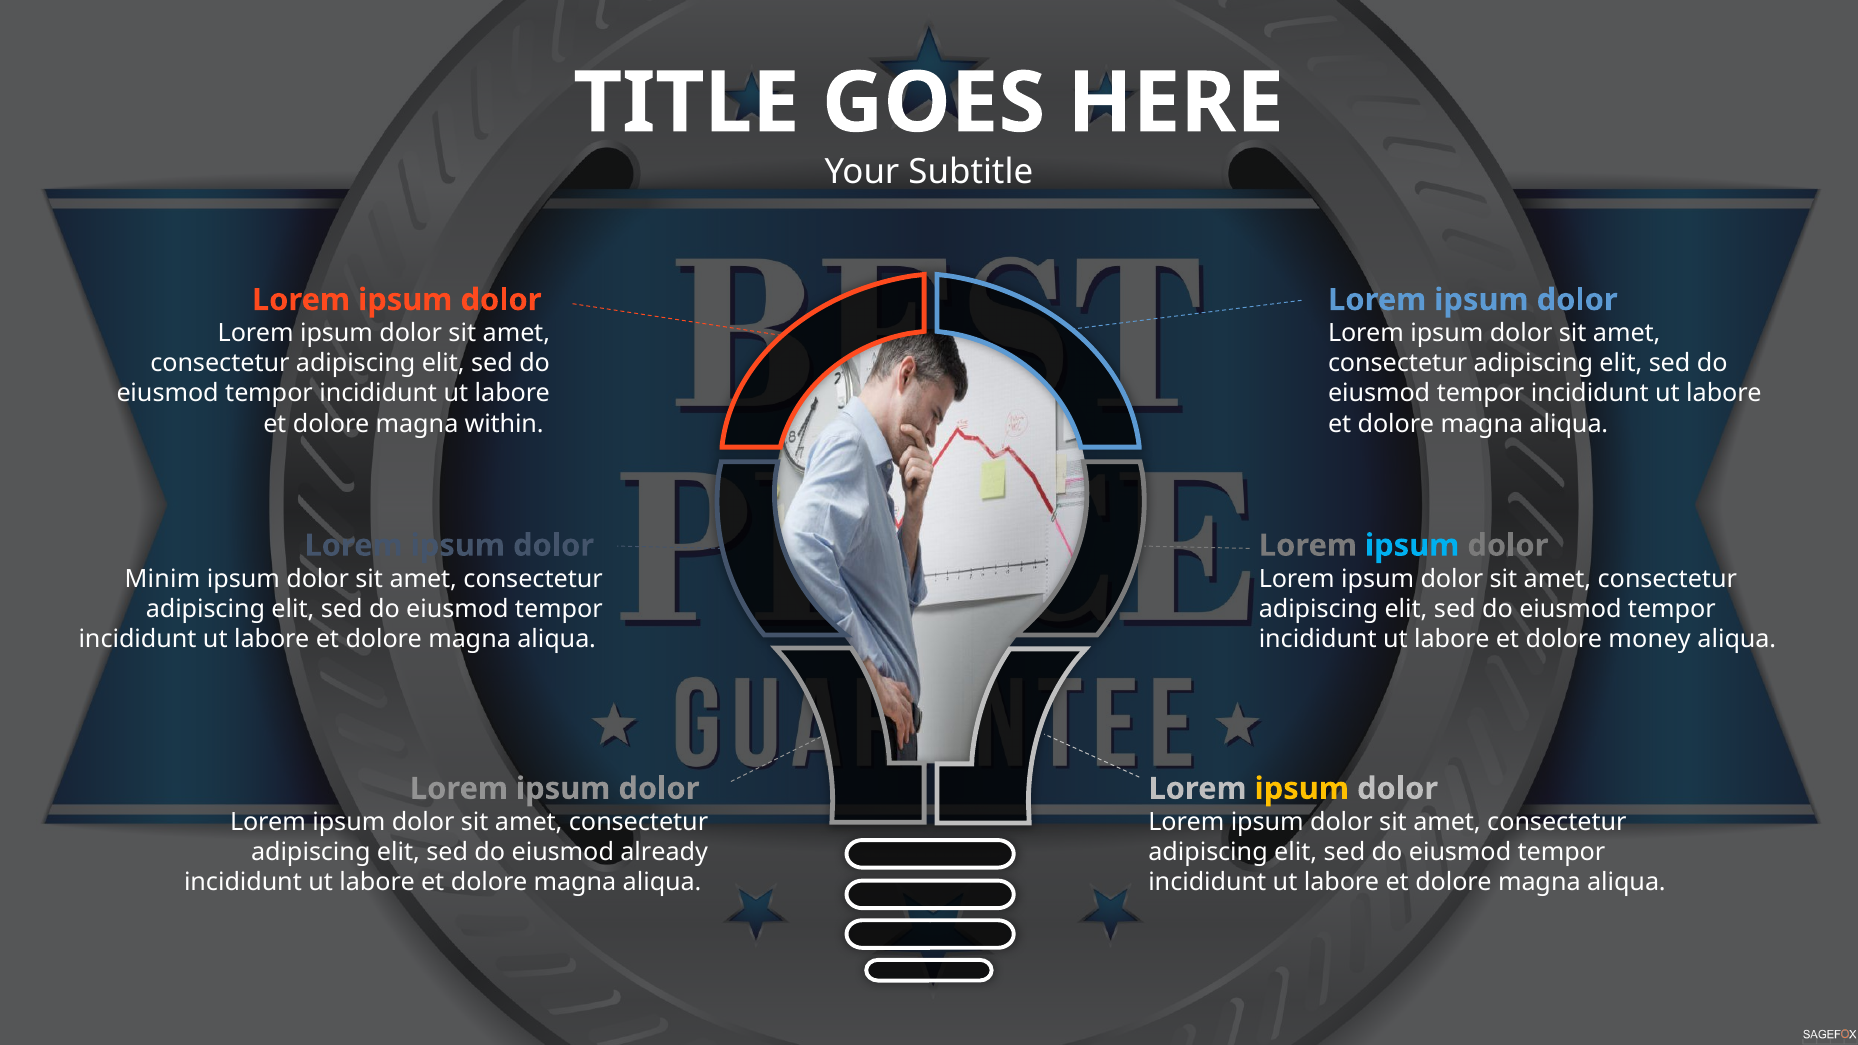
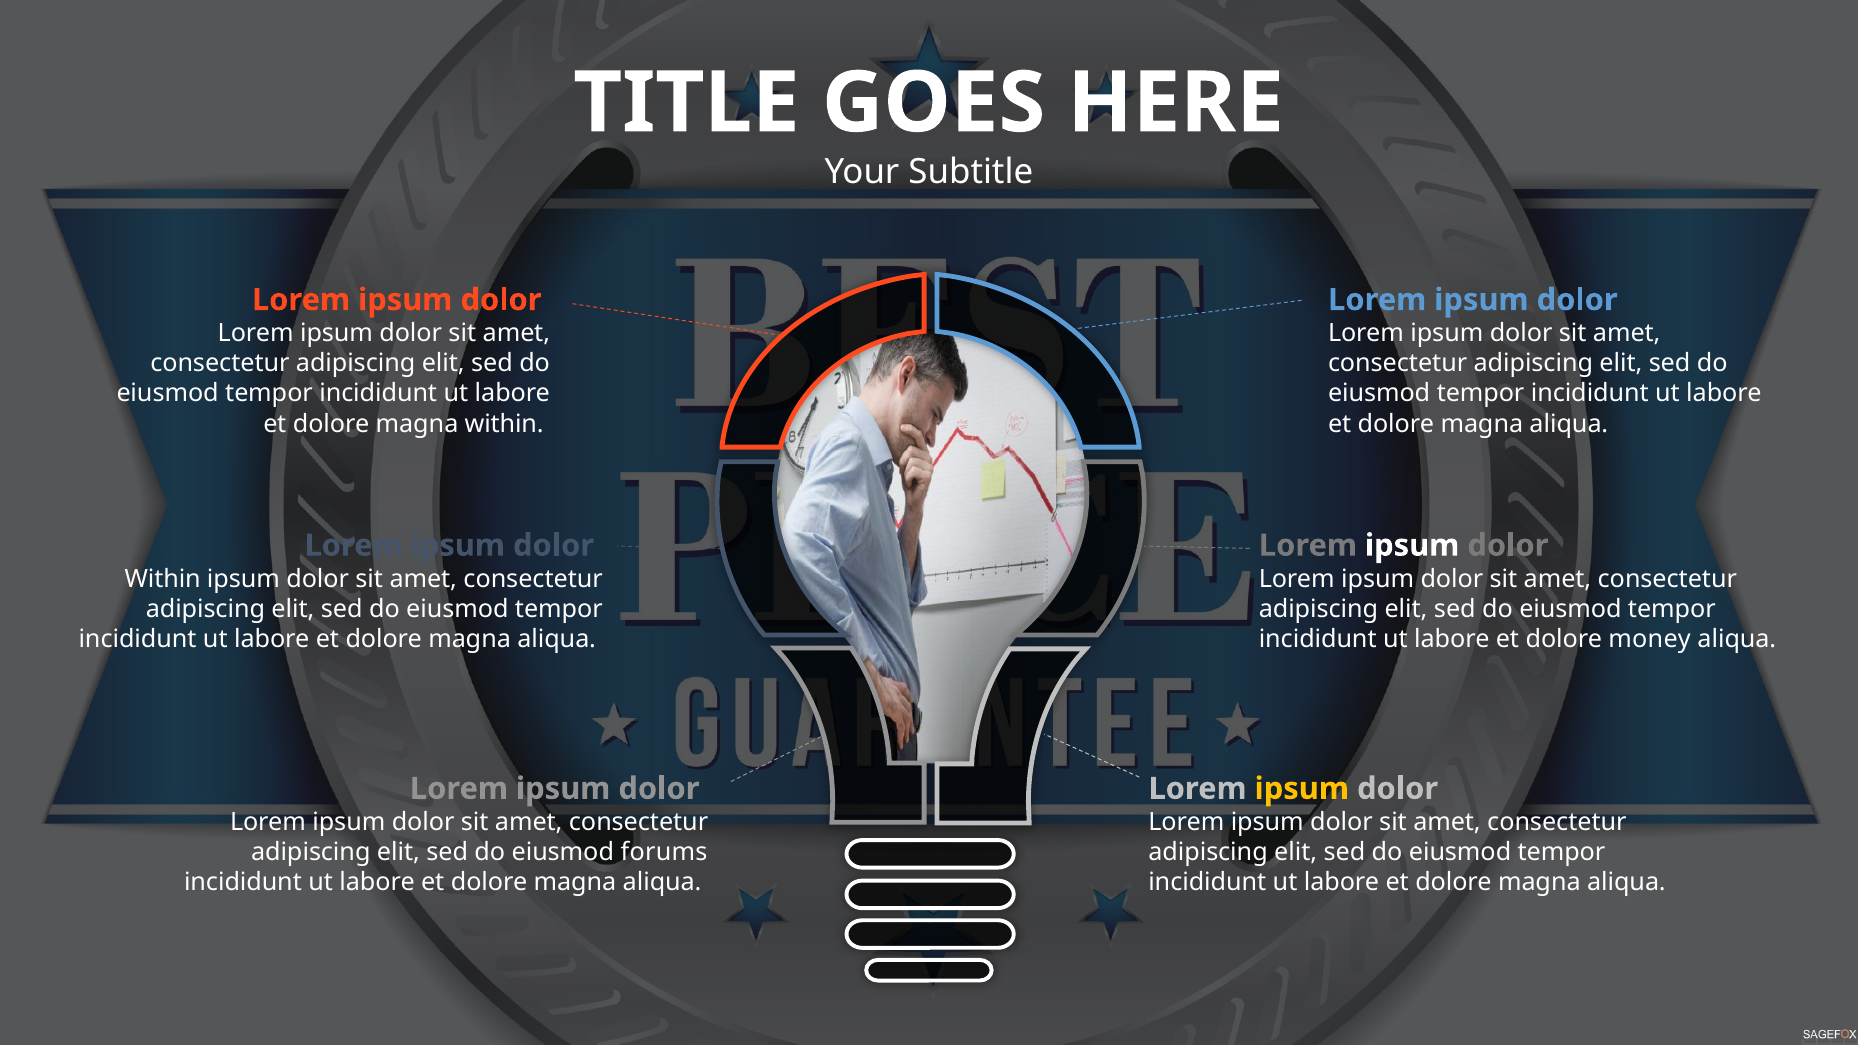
ipsum at (1412, 546) colour: light blue -> white
Minim at (163, 579): Minim -> Within
already: already -> forums
